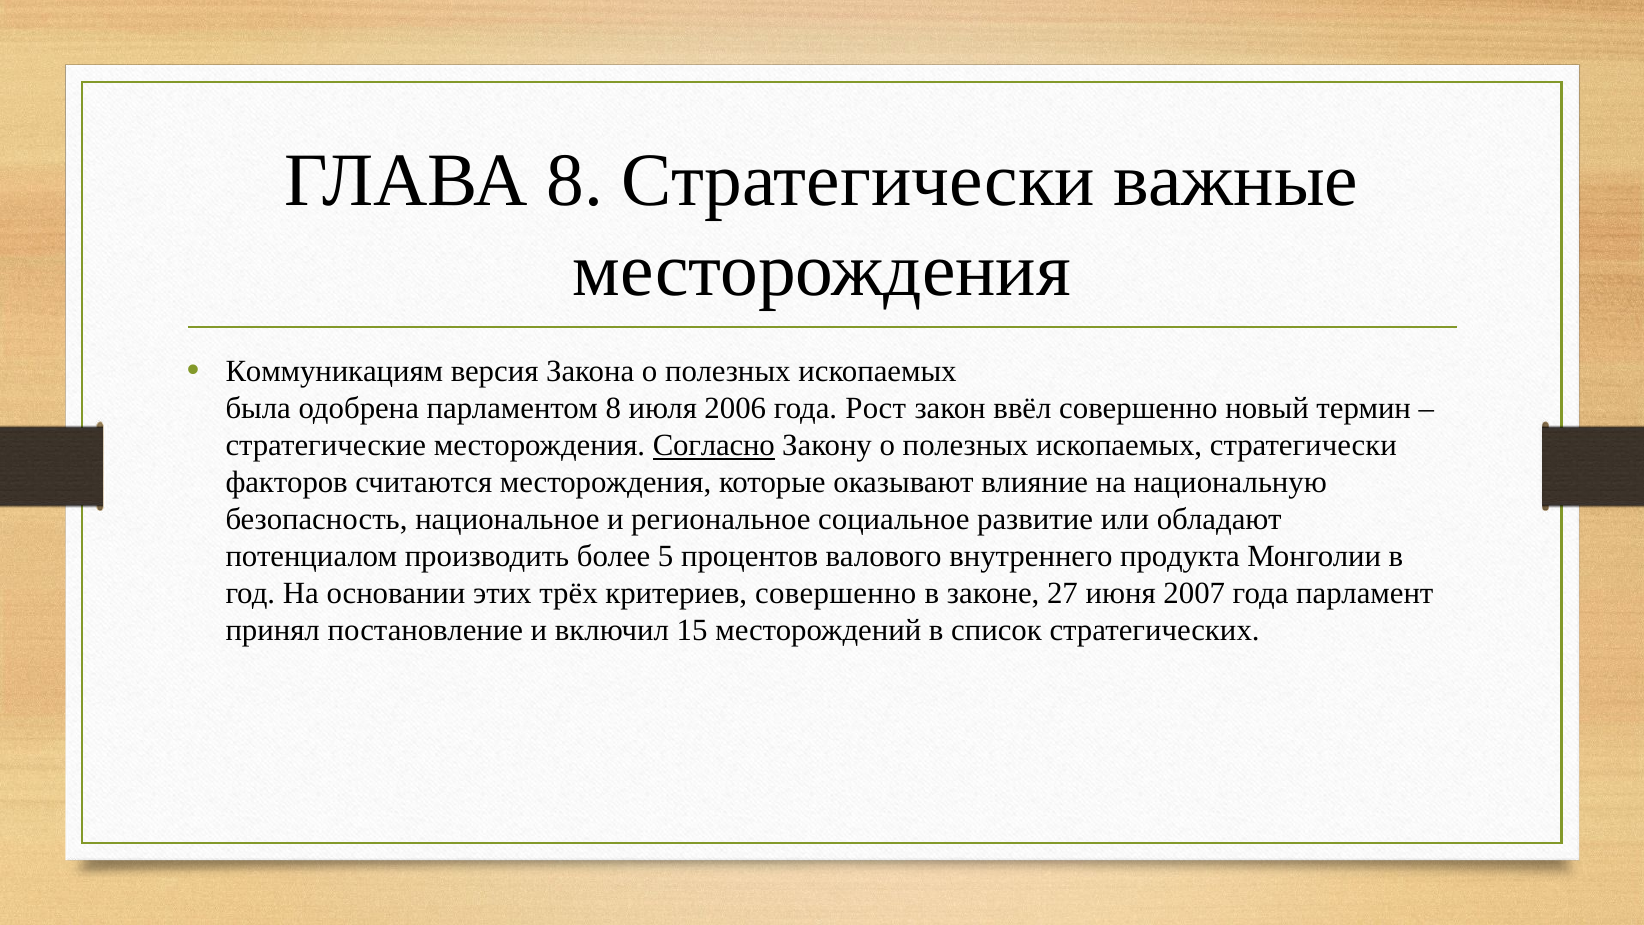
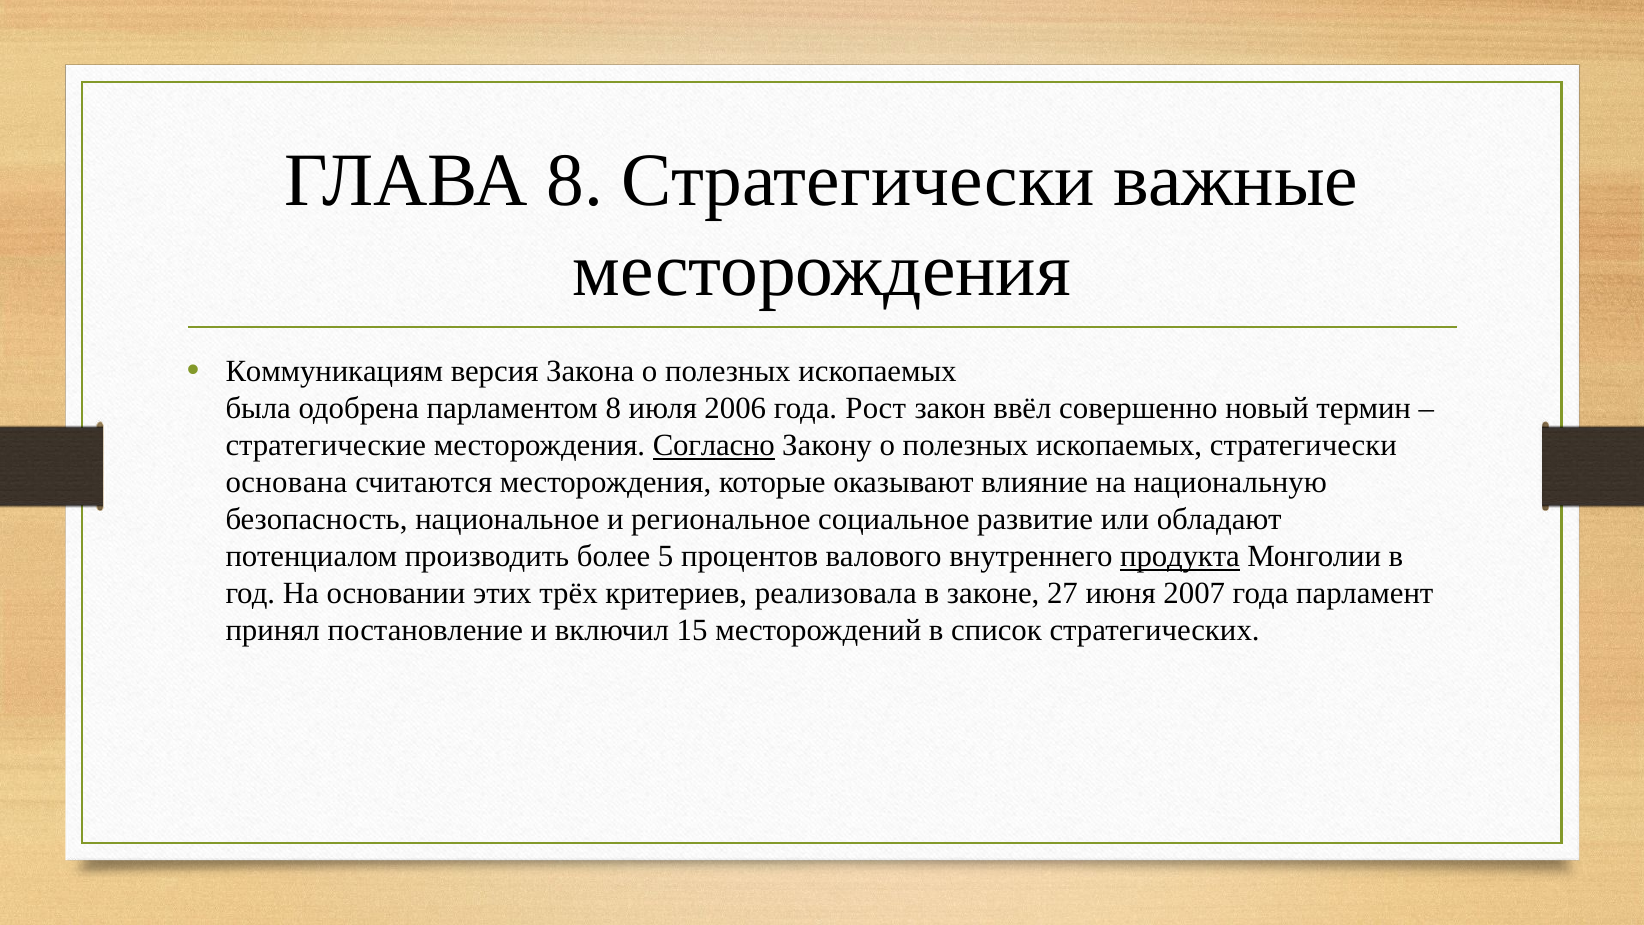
факторов: факторов -> основана
продукта underline: none -> present
критериев совершенно: совершенно -> реализовала
